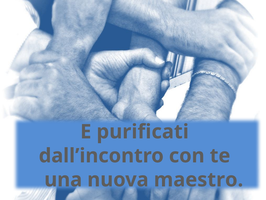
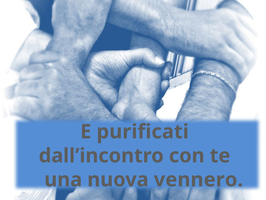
maestro: maestro -> vennero
